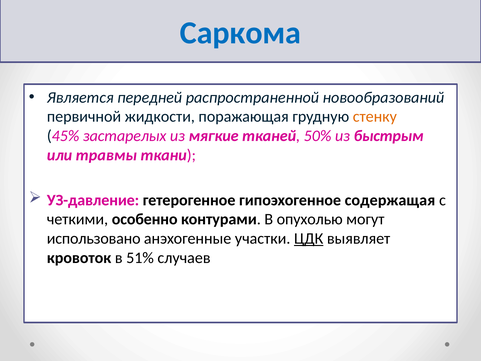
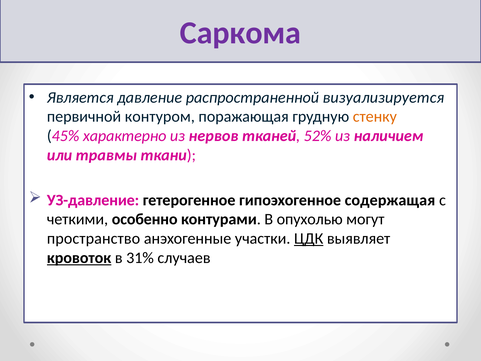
Саркома colour: blue -> purple
передней: передней -> давление
новообразований: новообразований -> визуализируется
жидкости: жидкости -> контуром
застарелых: застарелых -> характерно
мягкие: мягкие -> нервов
50%: 50% -> 52%
быстрым: быстрым -> наличием
использовано: использовано -> пространство
кровоток underline: none -> present
51%: 51% -> 31%
